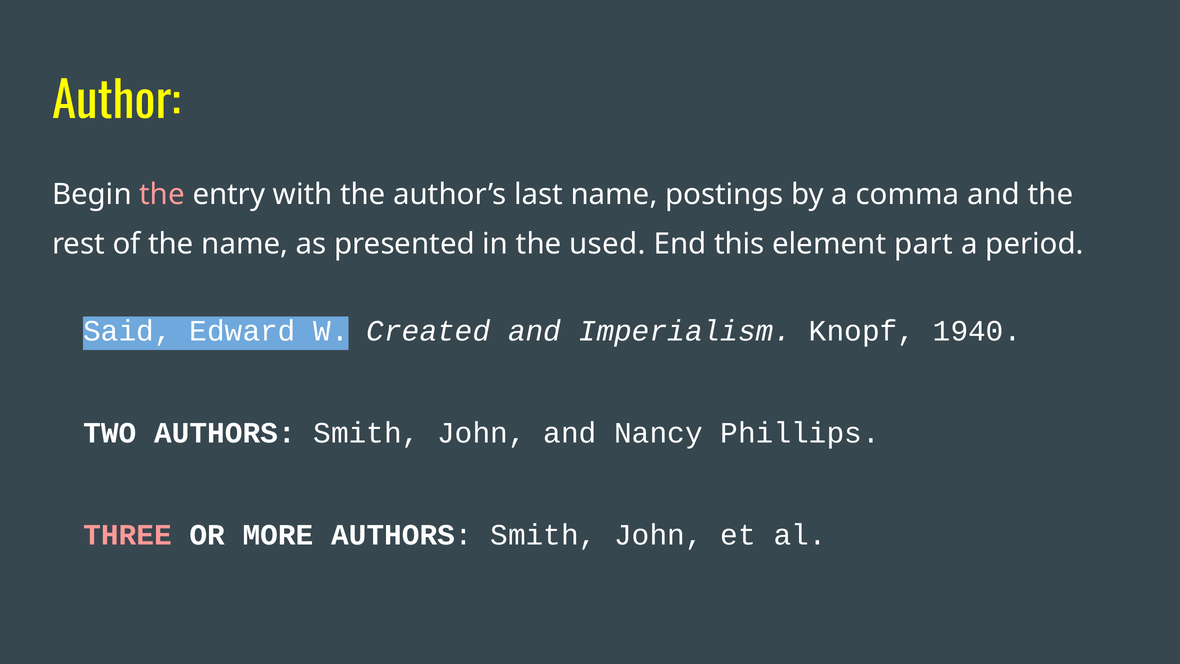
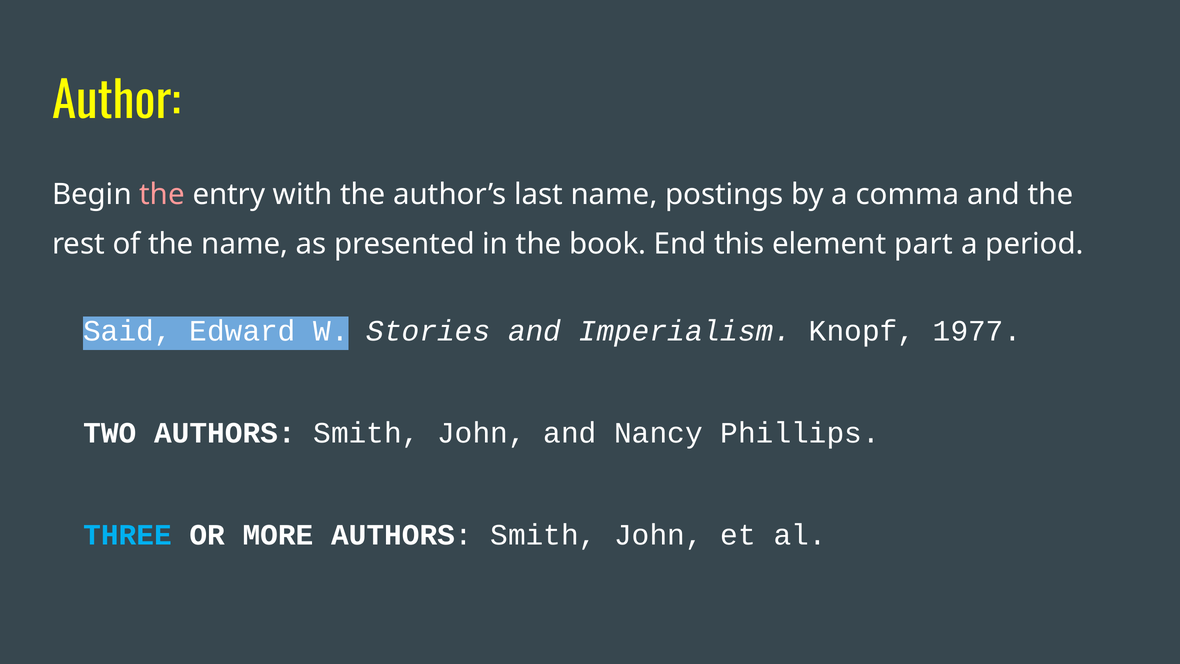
used: used -> book
Created: Created -> Stories
1940: 1940 -> 1977
THREE colour: pink -> light blue
